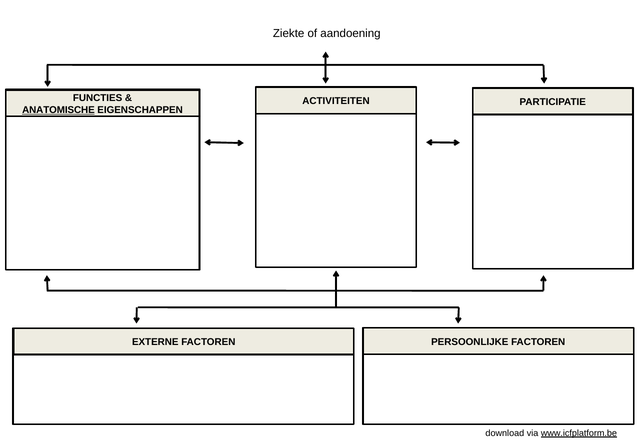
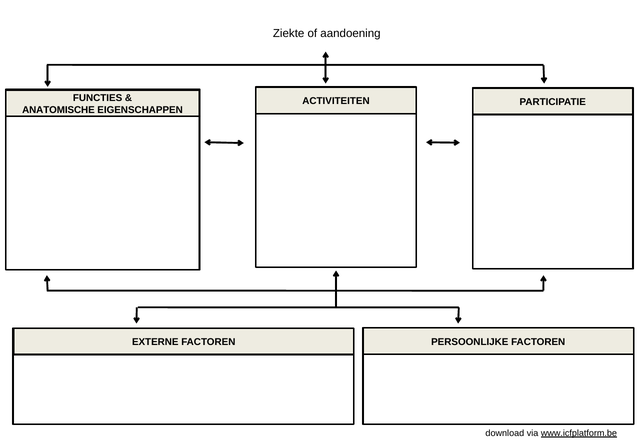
ANATOMISCHE underline: present -> none
